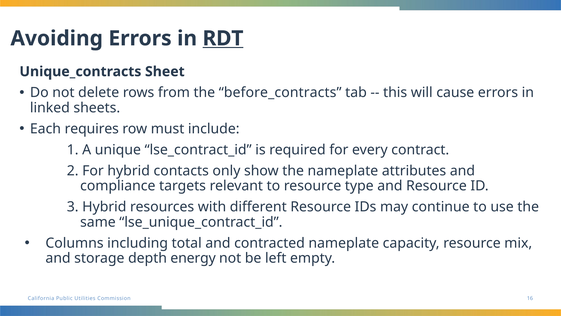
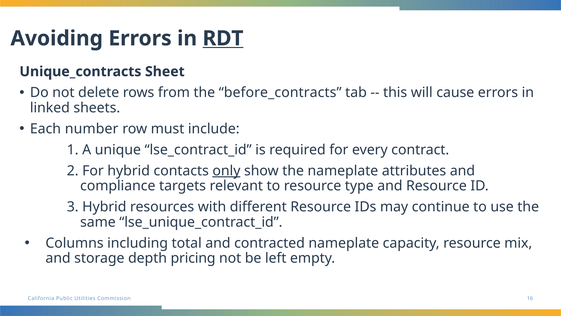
requires: requires -> number
only underline: none -> present
energy: energy -> pricing
